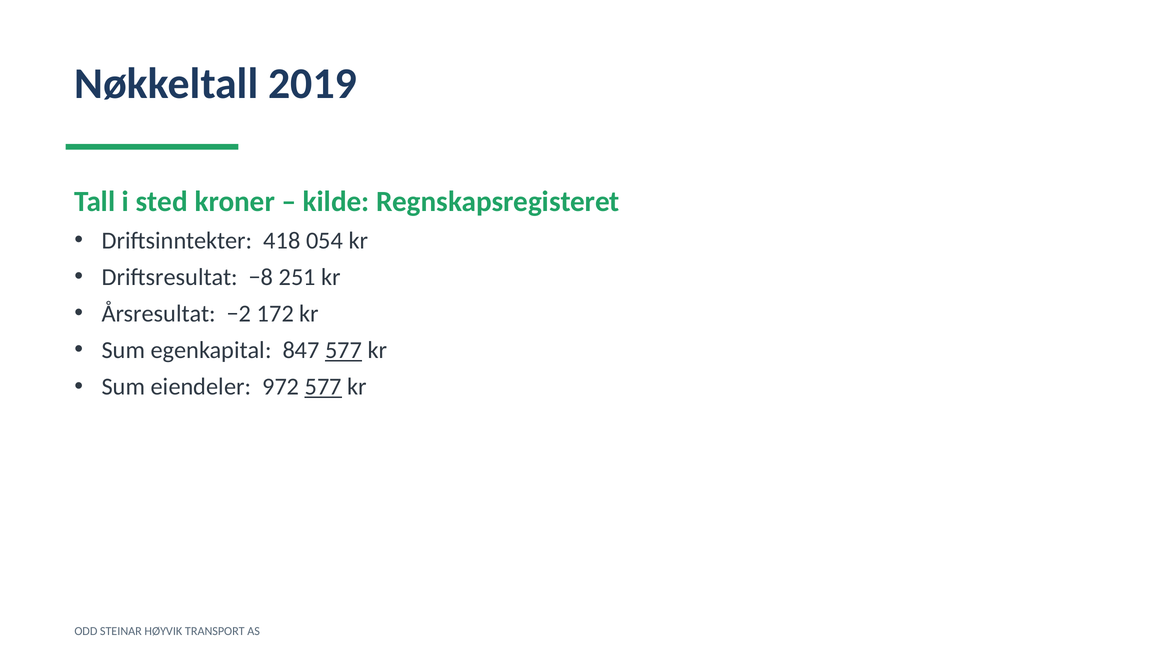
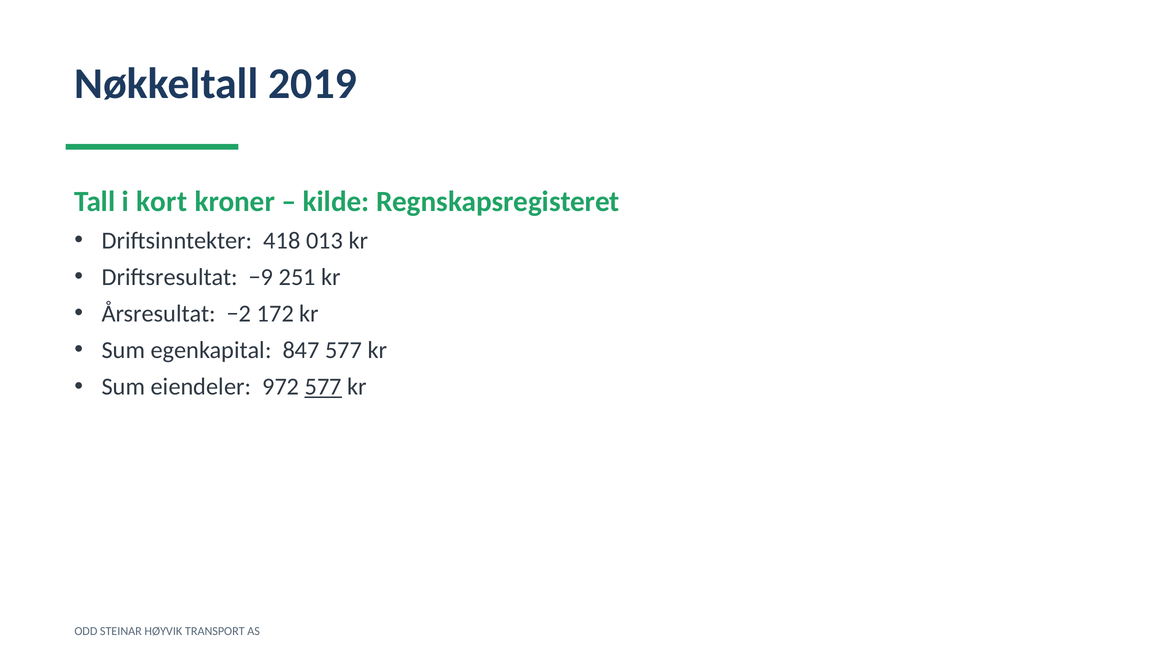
sted: sted -> kort
054: 054 -> 013
−8: −8 -> −9
577 at (344, 350) underline: present -> none
